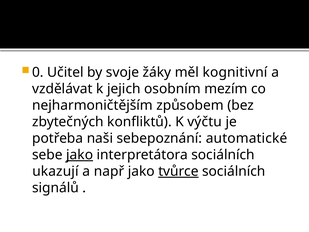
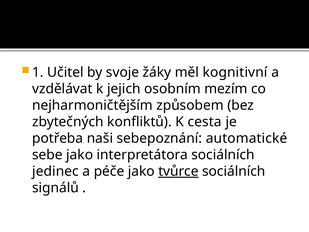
0: 0 -> 1
výčtu: výčtu -> cesta
jako at (80, 155) underline: present -> none
ukazují: ukazují -> jedinec
např: např -> péče
